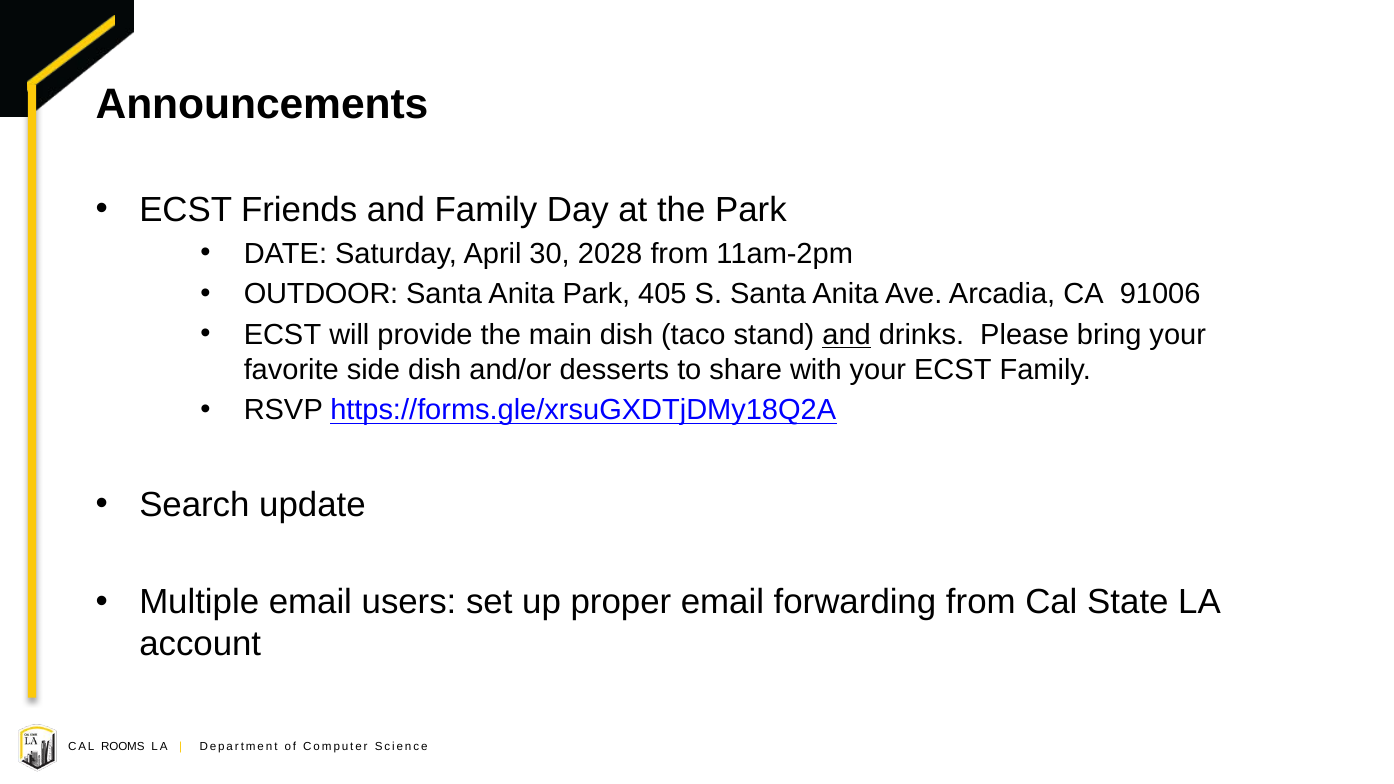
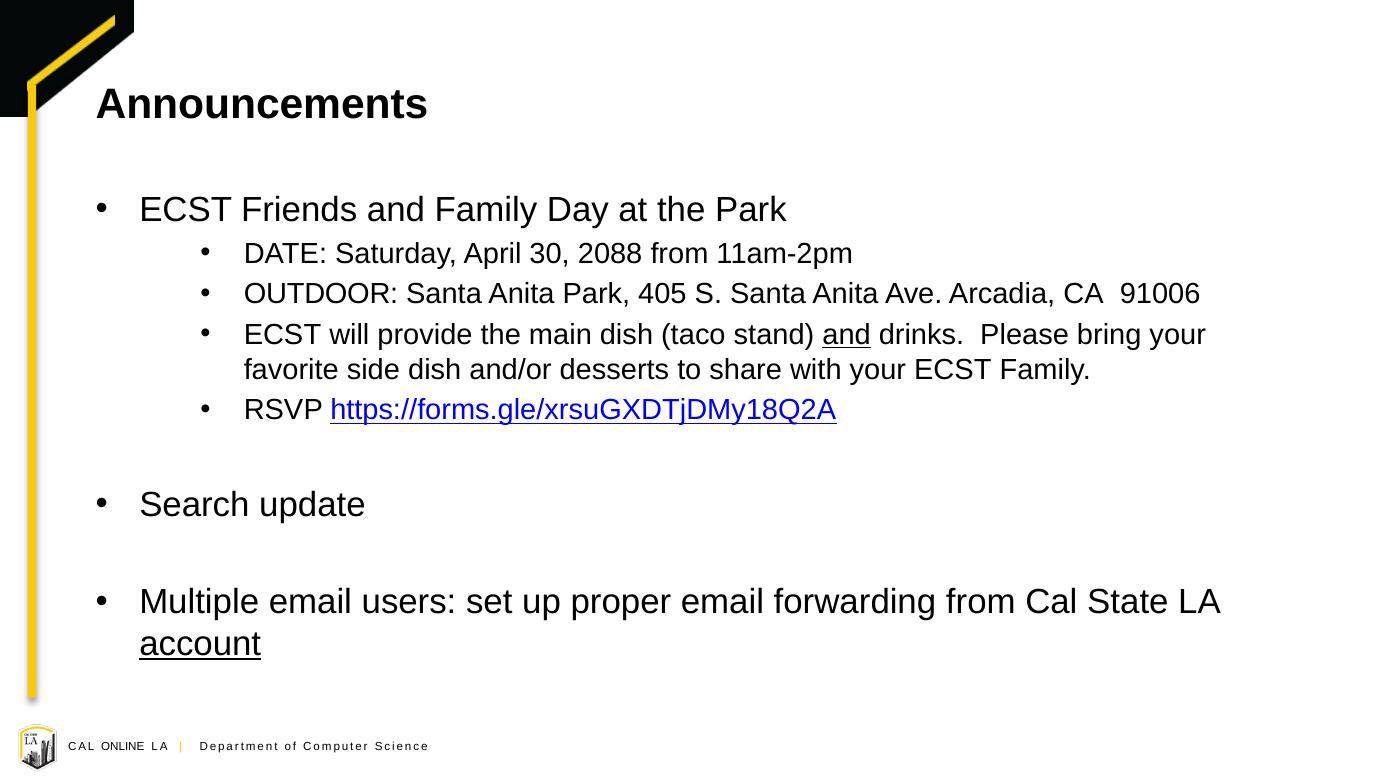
2028: 2028 -> 2088
account underline: none -> present
ROOMS: ROOMS -> ONLINE
